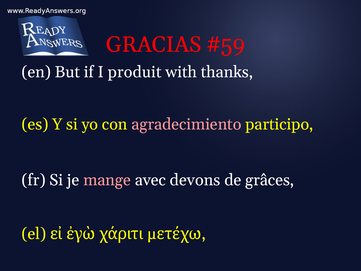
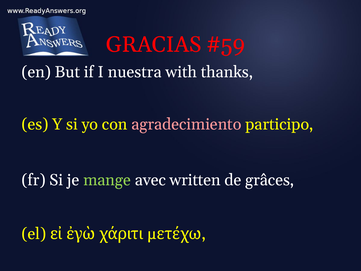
produit: produit -> nuestra
mange colour: pink -> light green
devons: devons -> written
